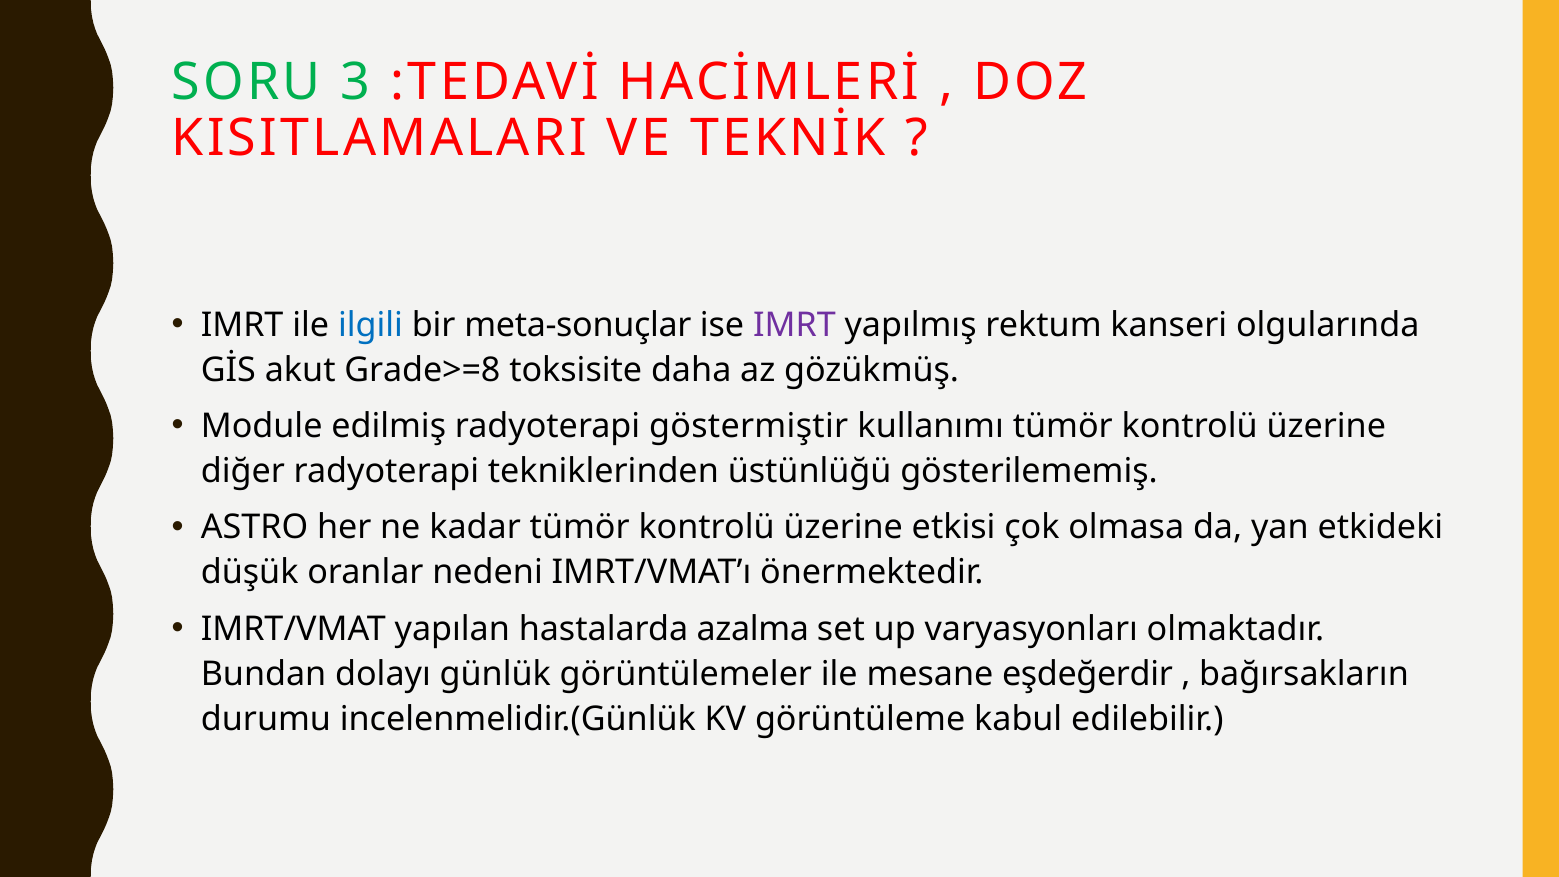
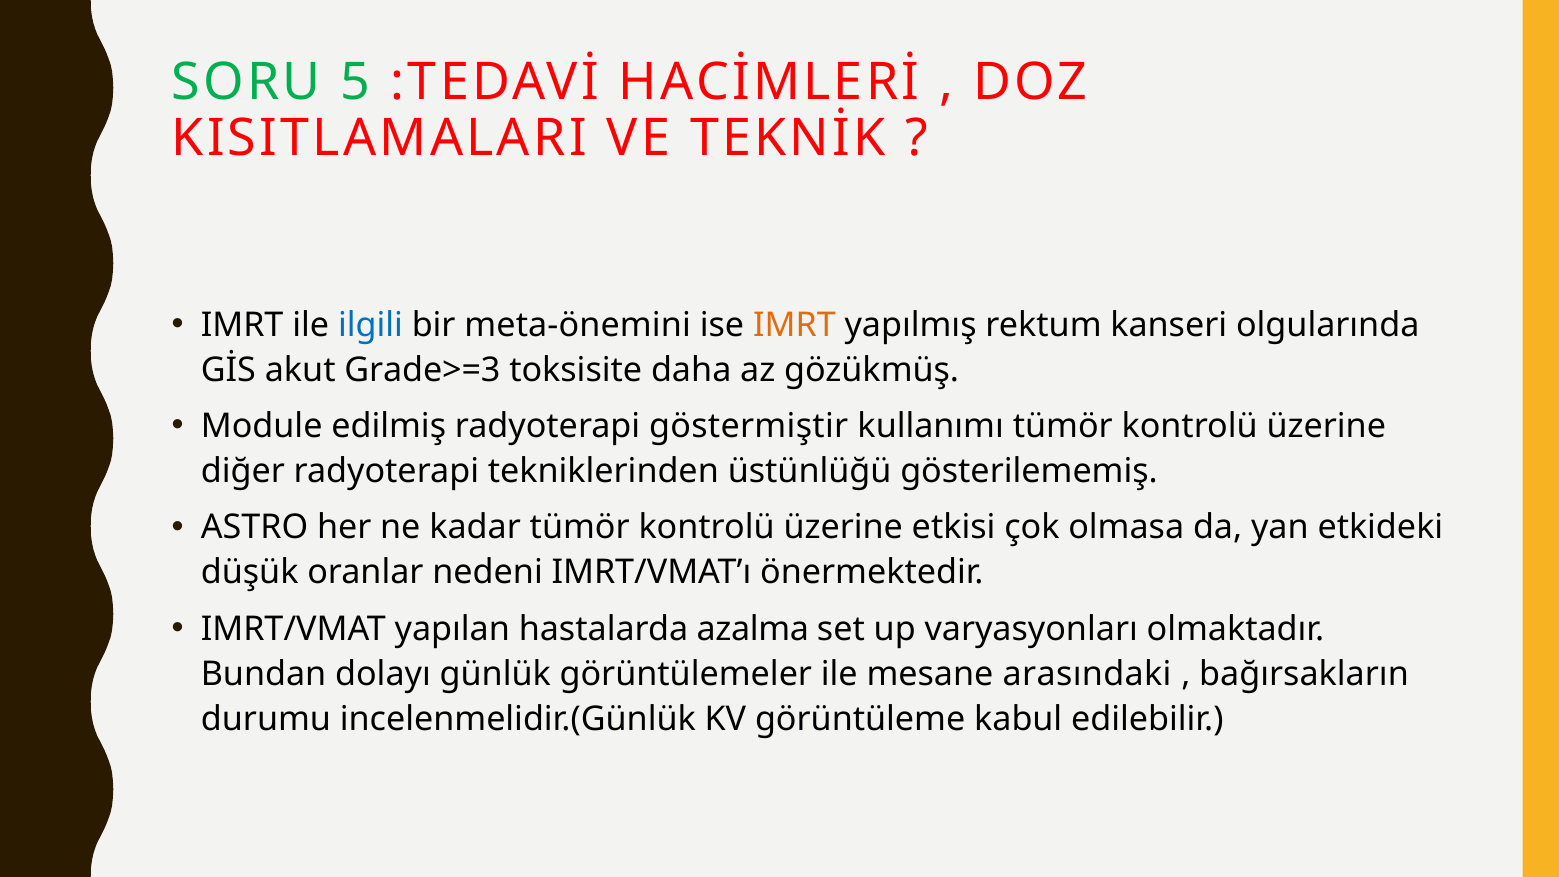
3: 3 -> 5
meta-sonuçlar: meta-sonuçlar -> meta-önemini
IMRT at (794, 325) colour: purple -> orange
Grade>=8: Grade>=8 -> Grade>=3
eşdeğerdir: eşdeğerdir -> arasındaki
